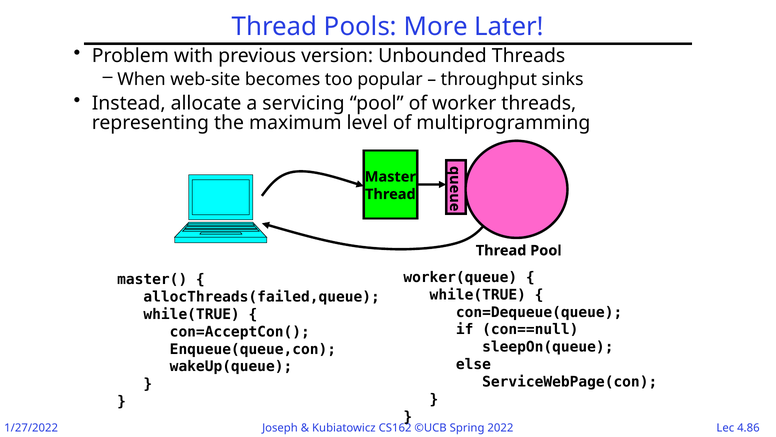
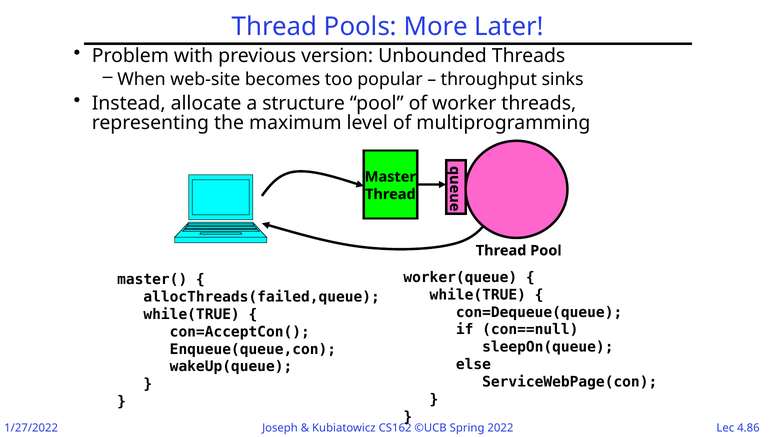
servicing: servicing -> structure
